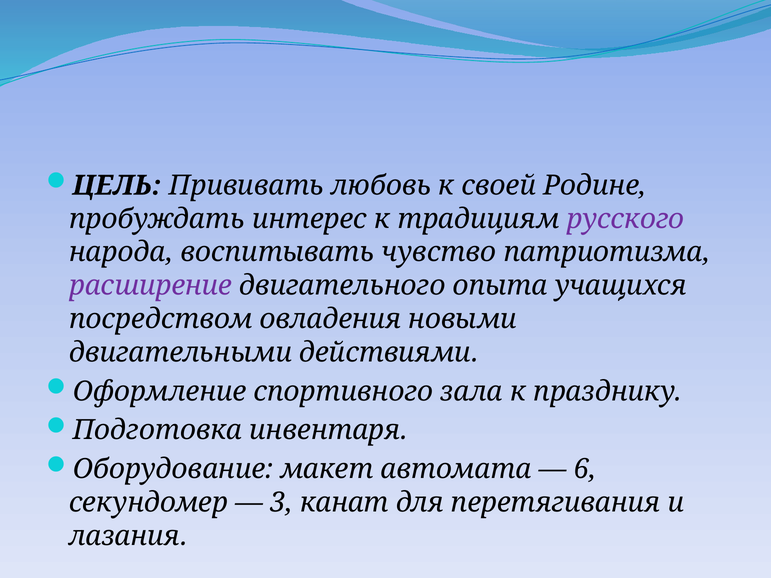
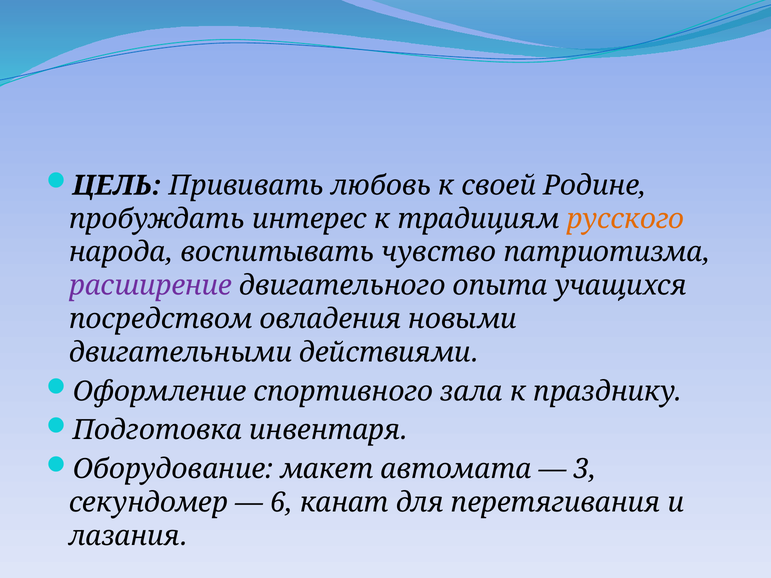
русского colour: purple -> orange
6: 6 -> 3
3: 3 -> 6
